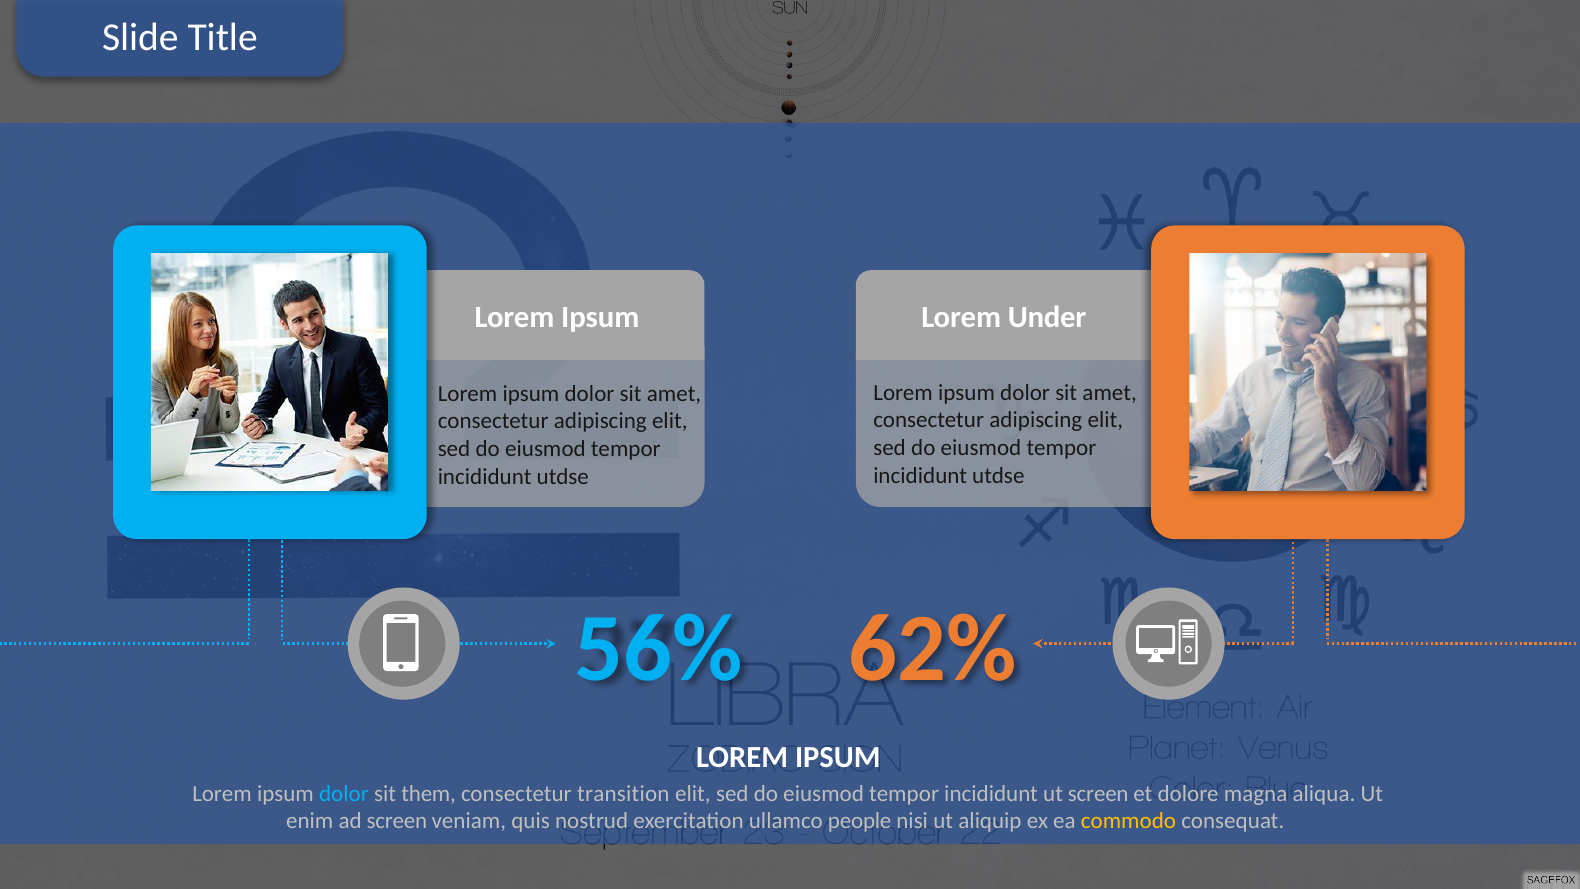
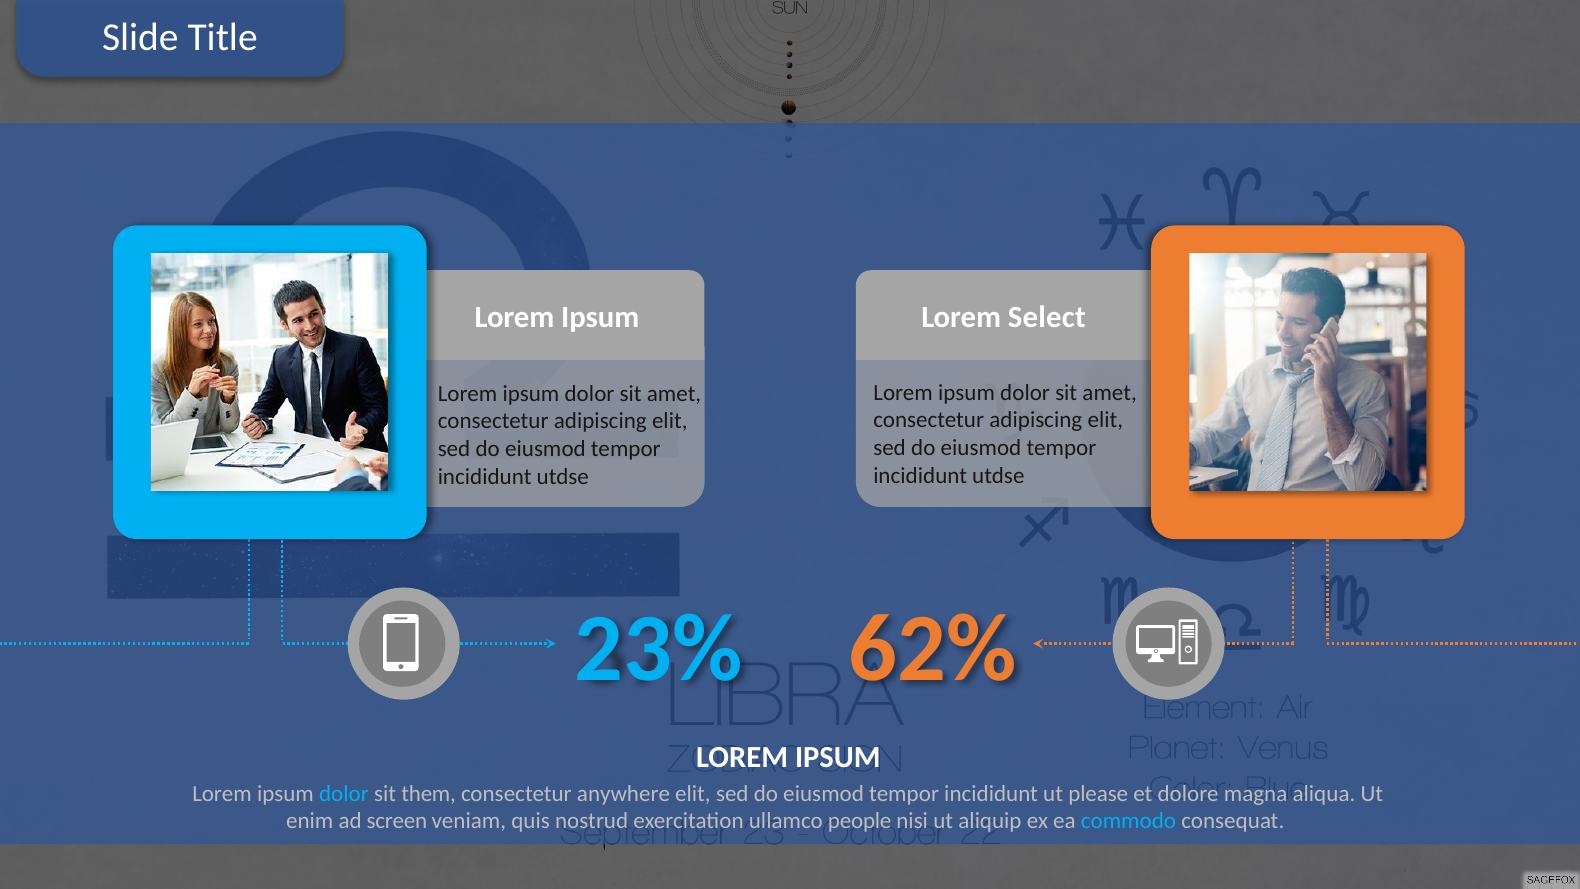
Under: Under -> Select
56%: 56% -> 23%
transition: transition -> anywhere
ut screen: screen -> please
commodo colour: yellow -> light blue
